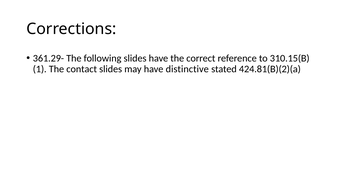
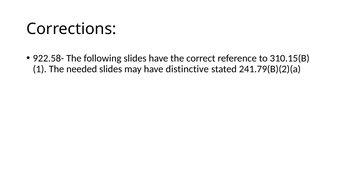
361.29-: 361.29- -> 922.58-
contact: contact -> needed
424.81(B)(2)(a: 424.81(B)(2)(a -> 241.79(B)(2)(a
